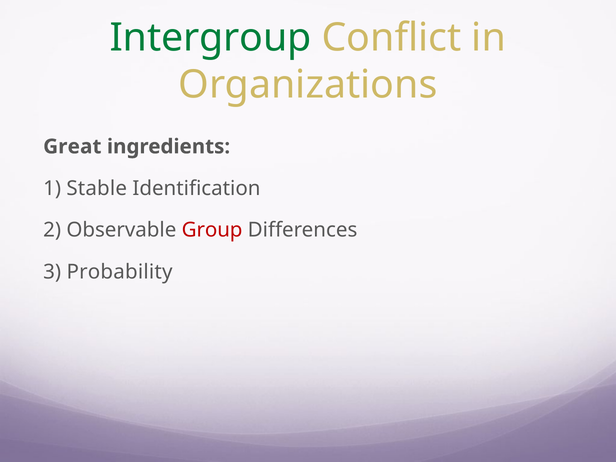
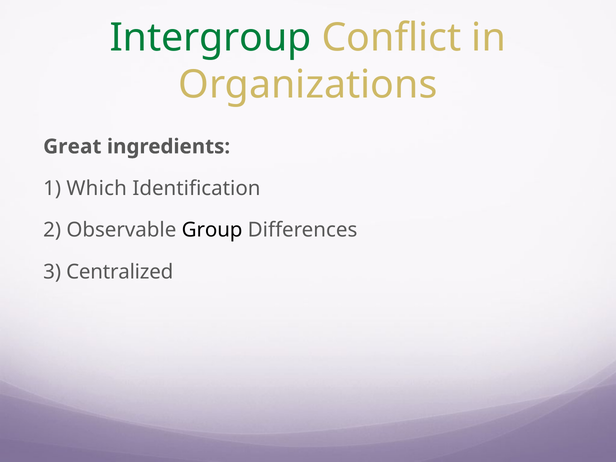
Stable: Stable -> Which
Group colour: red -> black
Probability: Probability -> Centralized
